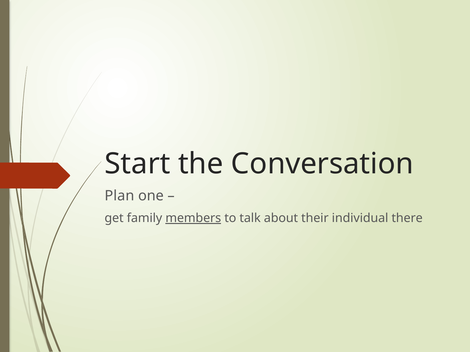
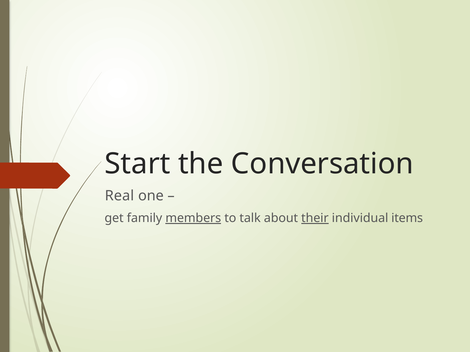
Plan: Plan -> Real
their underline: none -> present
there: there -> items
